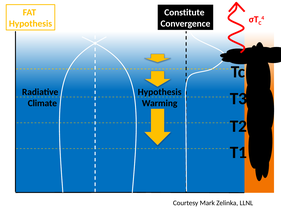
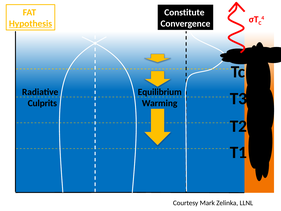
Hypothesis at (30, 24) underline: none -> present
Hypothesis at (160, 92): Hypothesis -> Equilibrium
Climate: Climate -> Culprits
